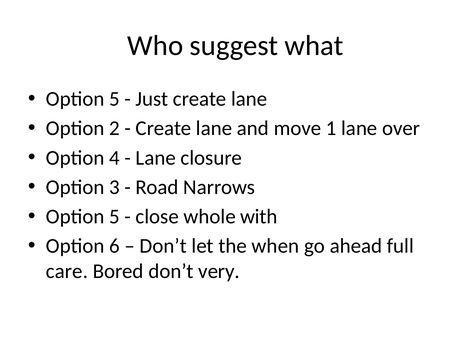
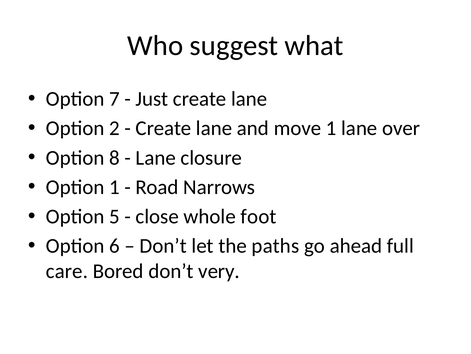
5 at (114, 99): 5 -> 7
4: 4 -> 8
Option 3: 3 -> 1
with: with -> foot
when: when -> paths
